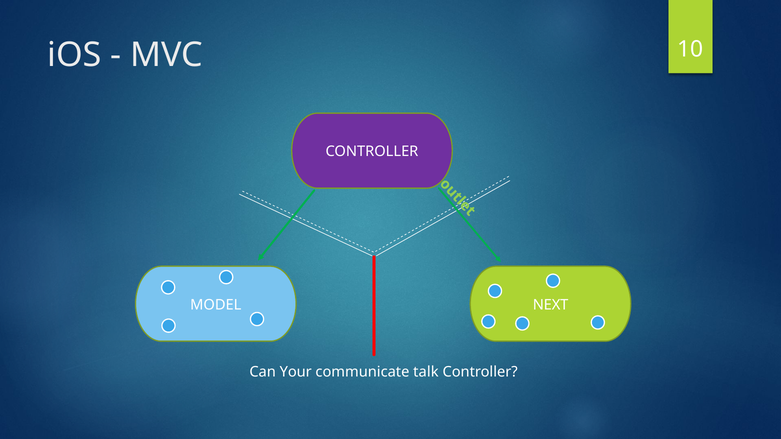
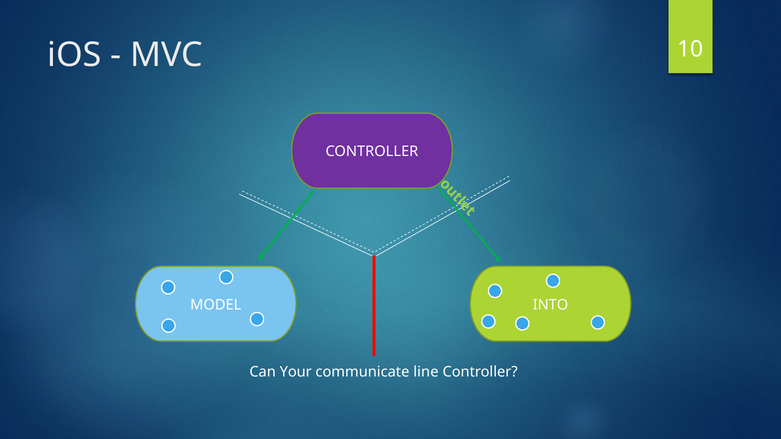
NEXT: NEXT -> INTO
talk: talk -> line
